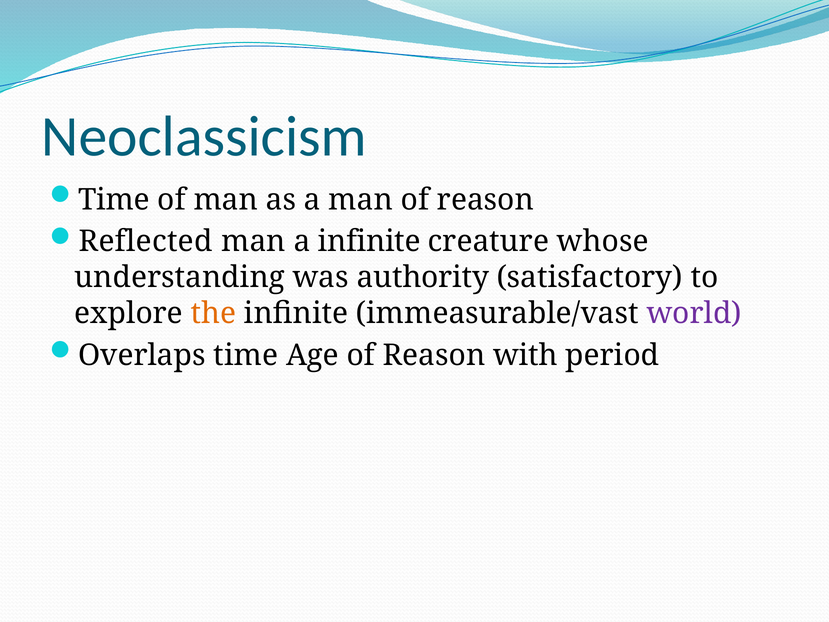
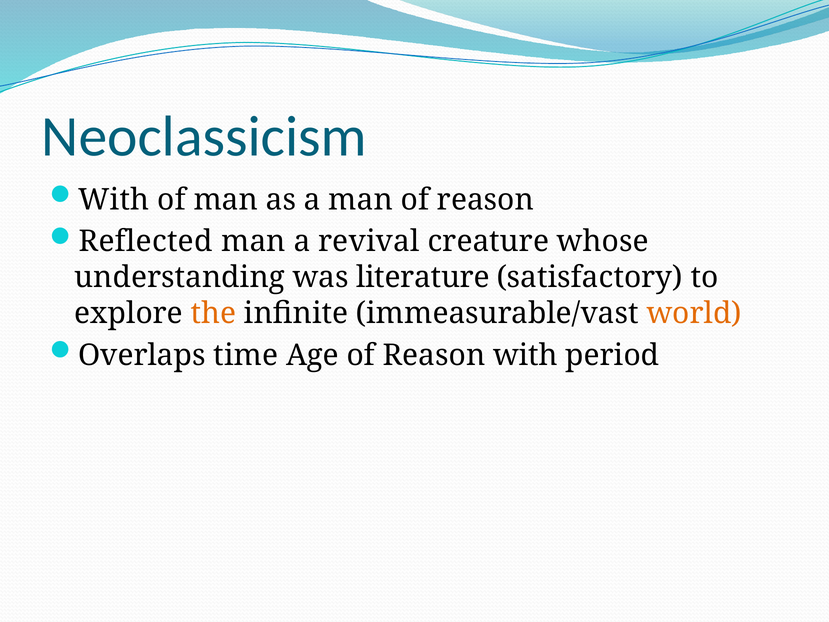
Time at (114, 200): Time -> With
a infinite: infinite -> revival
authority: authority -> literature
world colour: purple -> orange
